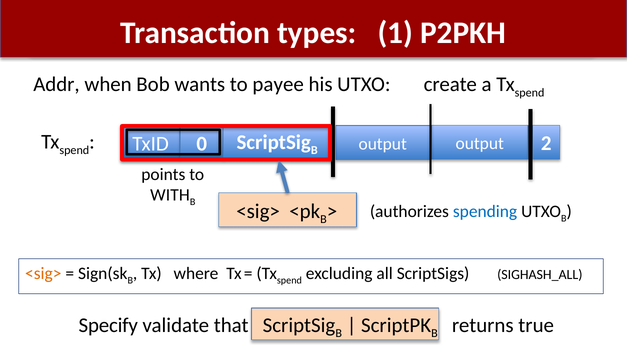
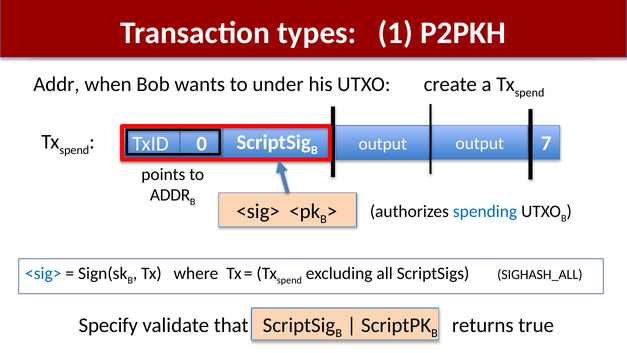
payee: payee -> under
2: 2 -> 7
WITH at (170, 195): WITH -> ADDR
<sig> at (43, 273) colour: orange -> blue
